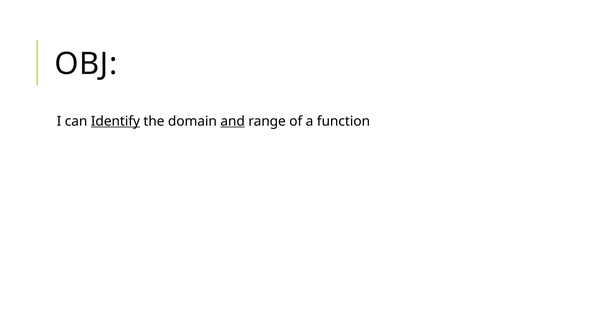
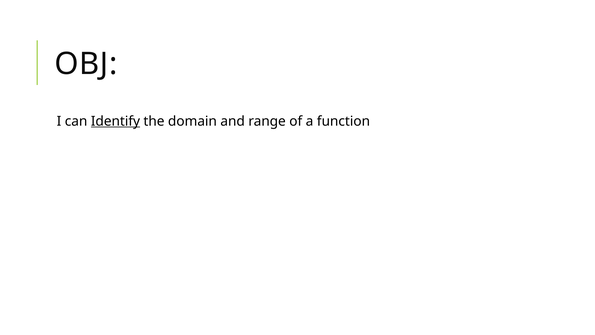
and underline: present -> none
